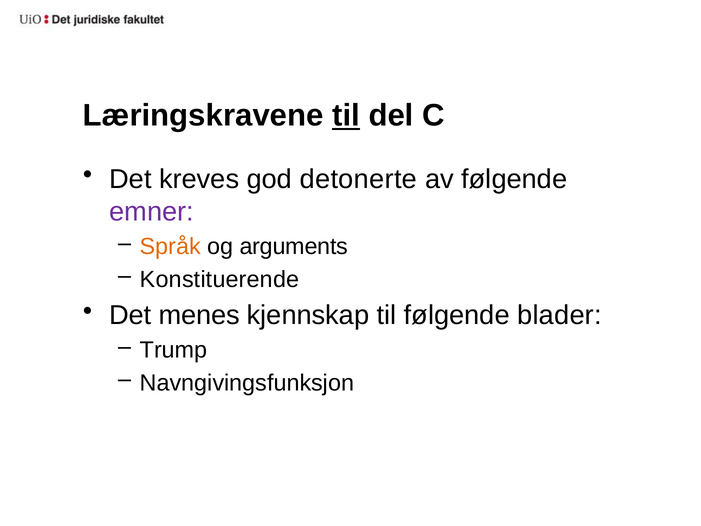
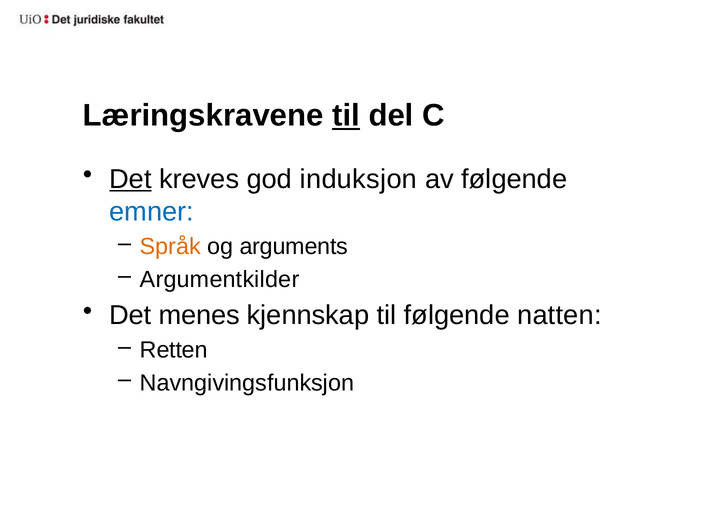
Det at (130, 179) underline: none -> present
detonerte: detonerte -> induksjon
emner colour: purple -> blue
Konstituerende: Konstituerende -> Argumentkilder
blader: blader -> natten
Trump: Trump -> Retten
